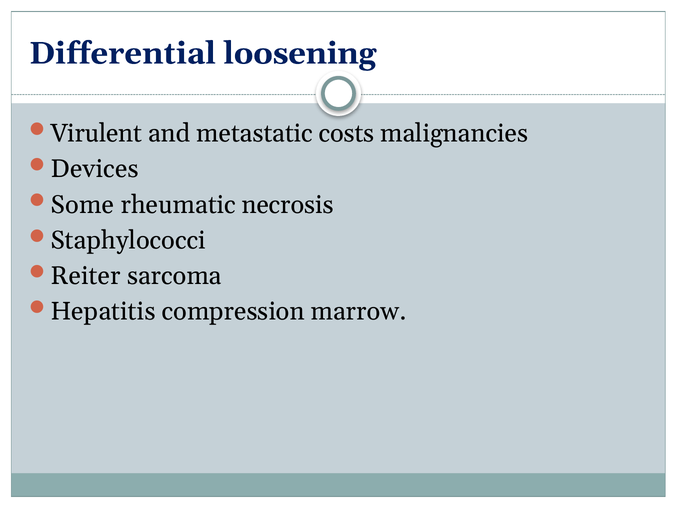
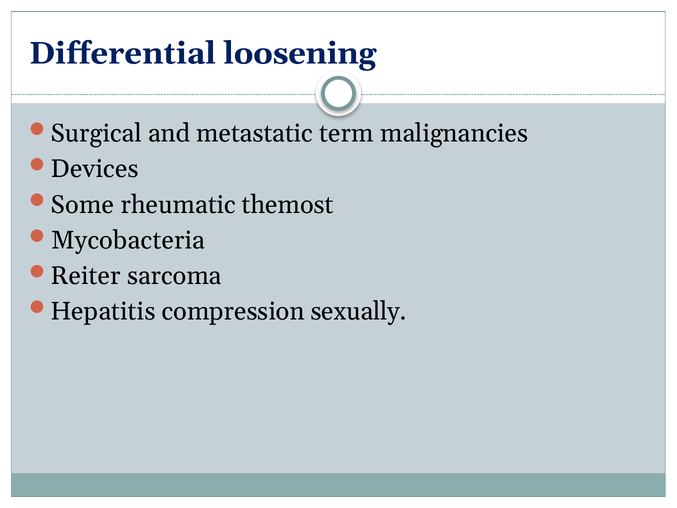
Virulent: Virulent -> Surgical
costs: costs -> term
necrosis: necrosis -> themost
Staphylococci: Staphylococci -> Mycobacteria
marrow: marrow -> sexually
